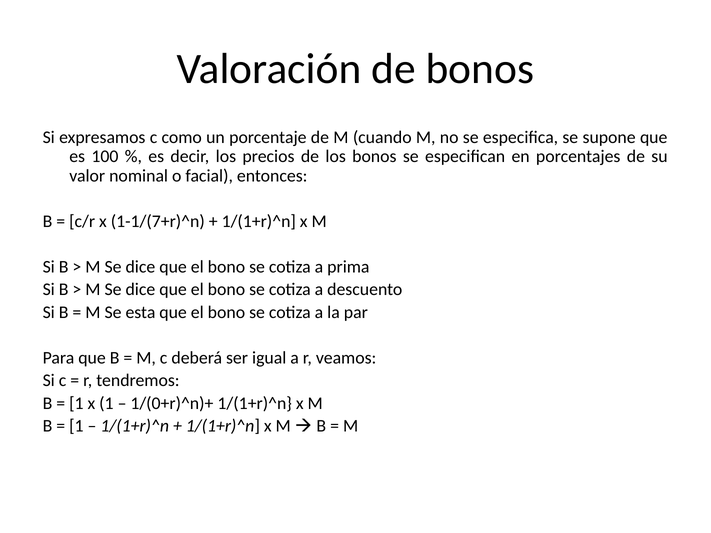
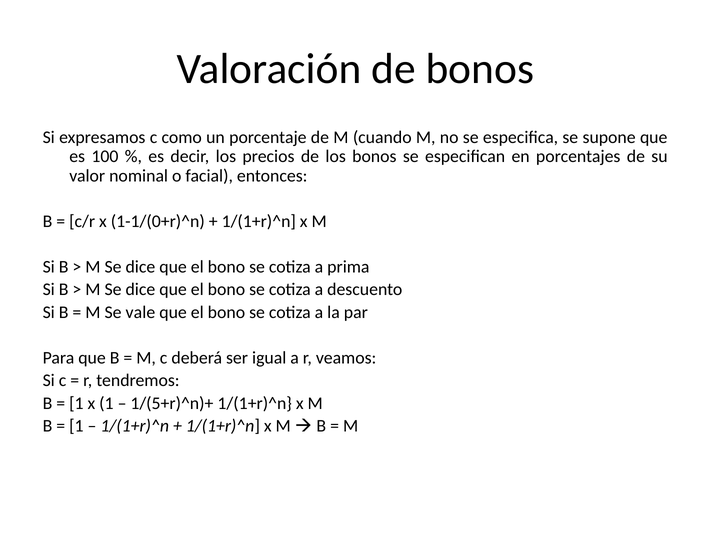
1-1/(7+r)^n: 1-1/(7+r)^n -> 1-1/(0+r)^n
esta: esta -> vale
1/(0+r)^n)+: 1/(0+r)^n)+ -> 1/(5+r)^n)+
